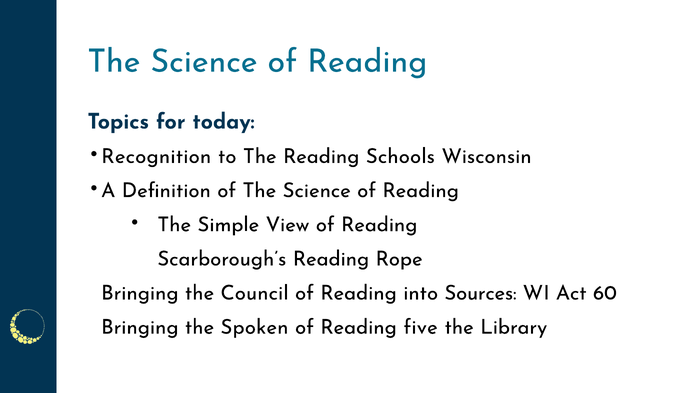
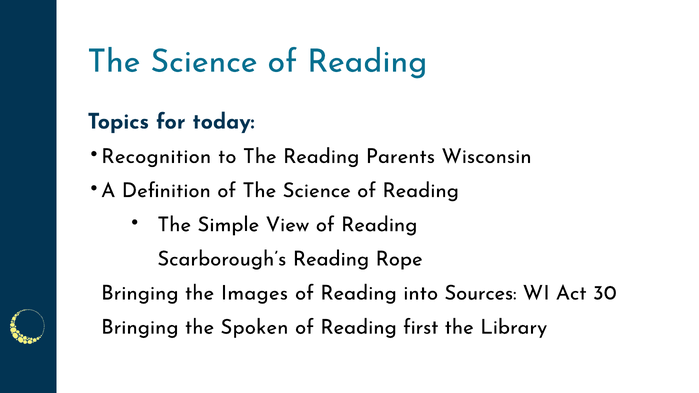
Schools: Schools -> Parents
Council: Council -> Images
60: 60 -> 30
five: five -> first
